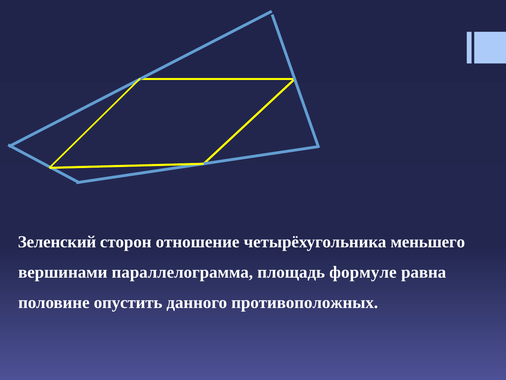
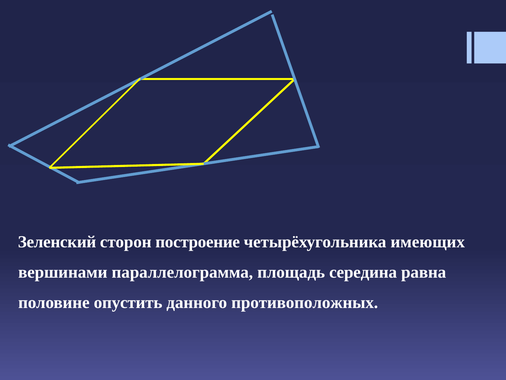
отношение: отношение -> построение
меньшего: меньшего -> имеющих
формуле: формуле -> середина
